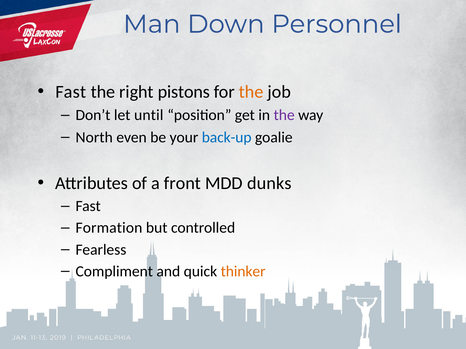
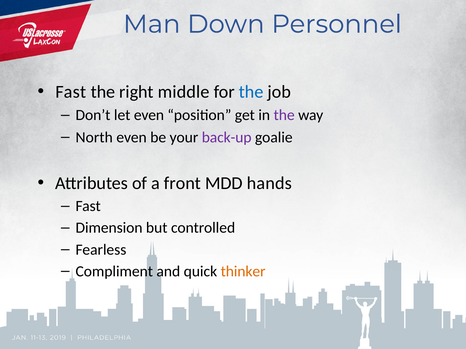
pistons: pistons -> middle
the at (251, 92) colour: orange -> blue
let until: until -> even
back-up colour: blue -> purple
dunks: dunks -> hands
Formation: Formation -> Dimension
